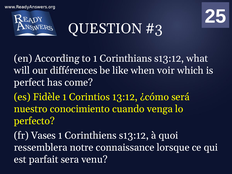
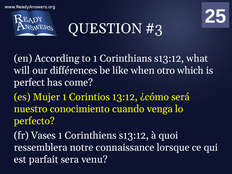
voir: voir -> otro
Fidèle: Fidèle -> Mujer
